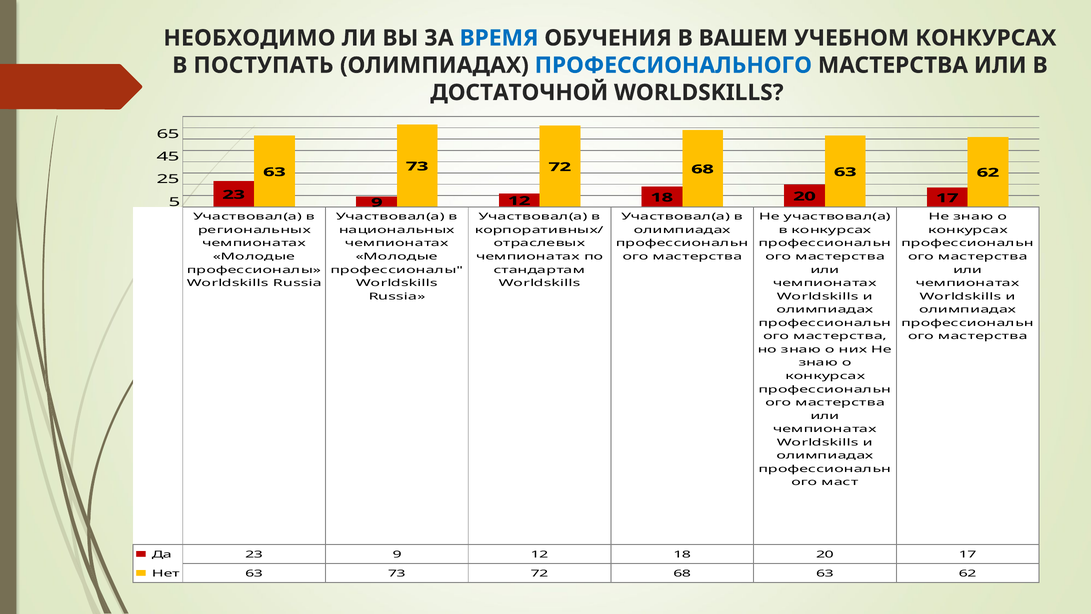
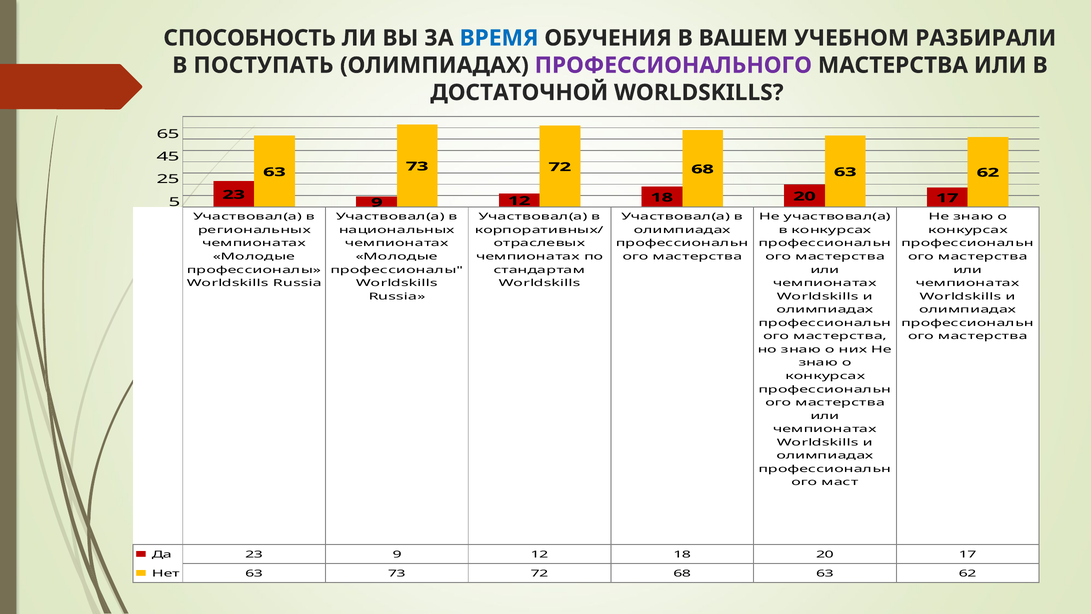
НЕОБХОДИМО: НЕОБХОДИМО -> СПОСОБНОСТЬ
УЧЕБНОМ КОНКУРСАХ: КОНКУРСАХ -> РАЗБИРАЛИ
ПРОФЕССИОНАЛЬНОГО colour: blue -> purple
